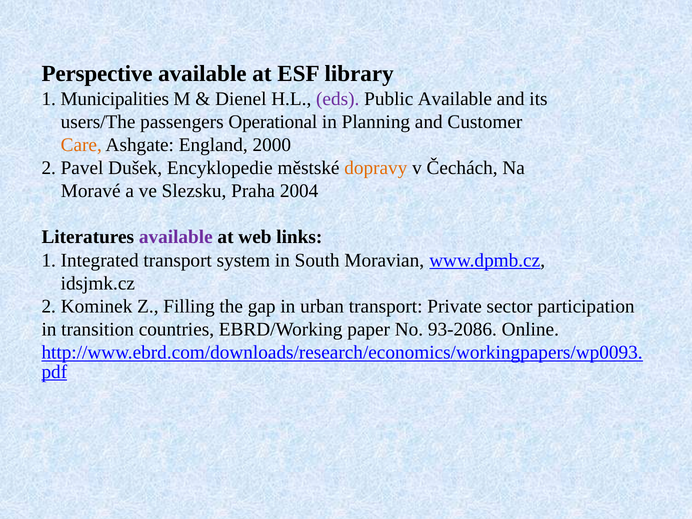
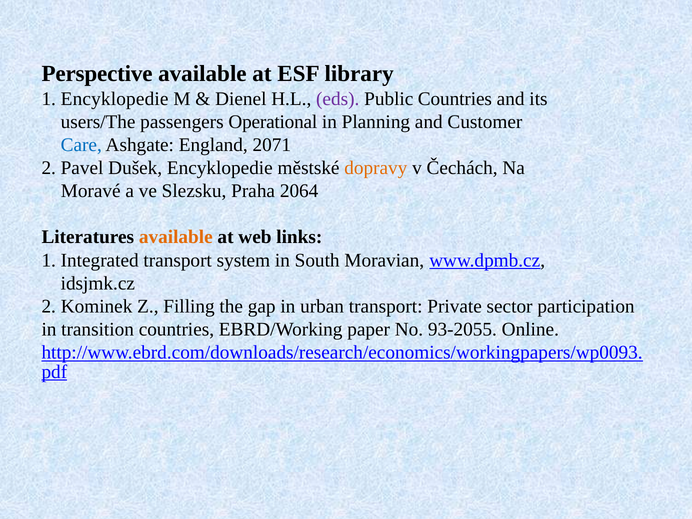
1 Municipalities: Municipalities -> Encyklopedie
Public Available: Available -> Countries
Care colour: orange -> blue
2000: 2000 -> 2071
2004: 2004 -> 2064
available at (176, 237) colour: purple -> orange
93-2086: 93-2086 -> 93-2055
